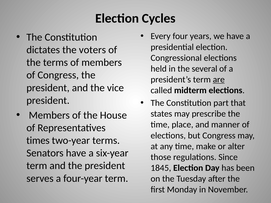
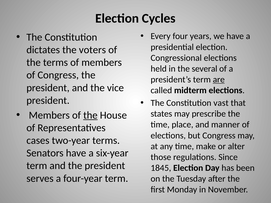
part: part -> vast
the at (90, 115) underline: none -> present
times: times -> cases
